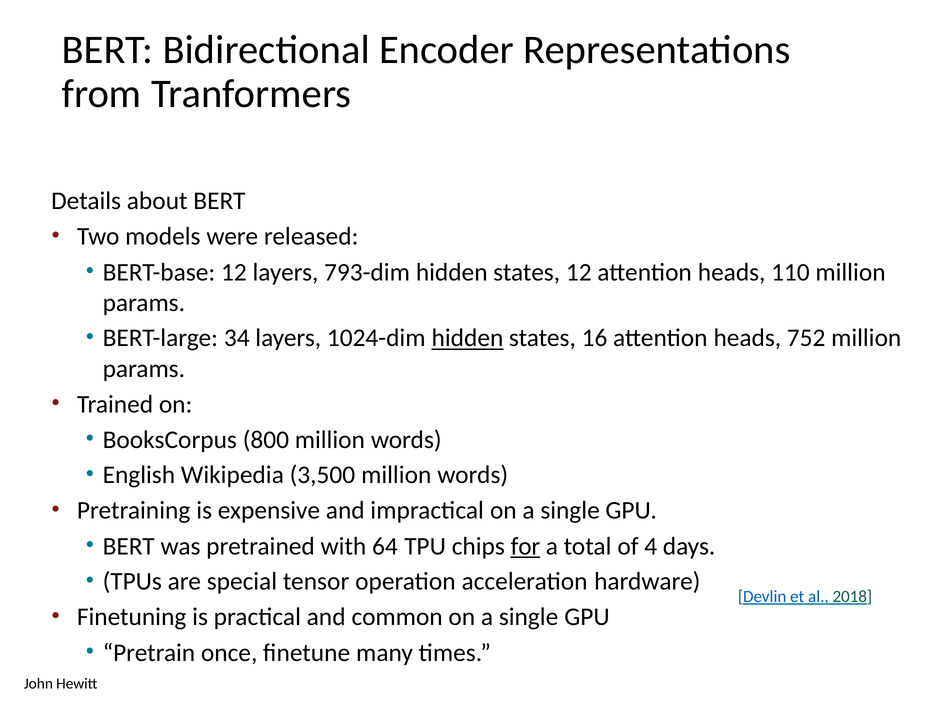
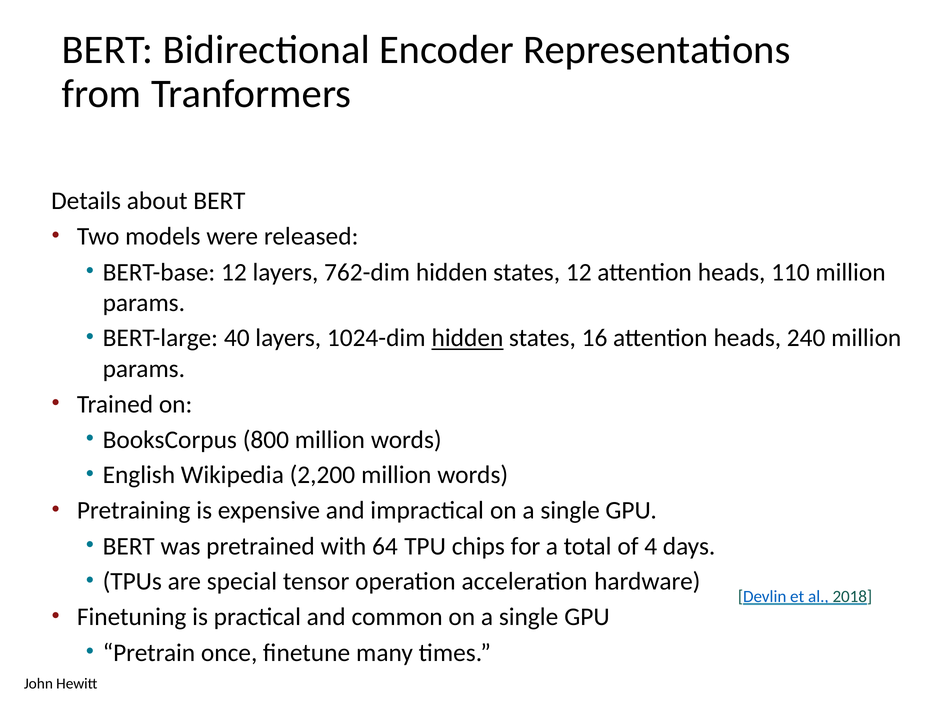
793-dim: 793-dim -> 762-dim
34: 34 -> 40
752: 752 -> 240
3,500: 3,500 -> 2,200
for underline: present -> none
